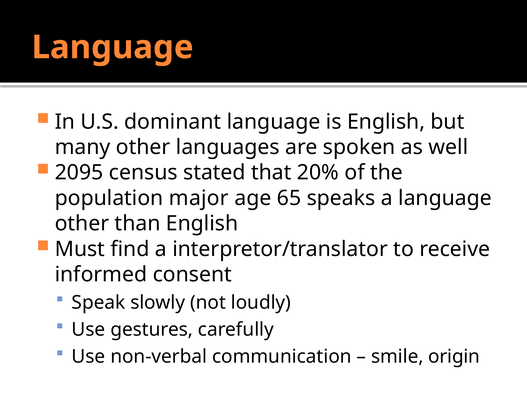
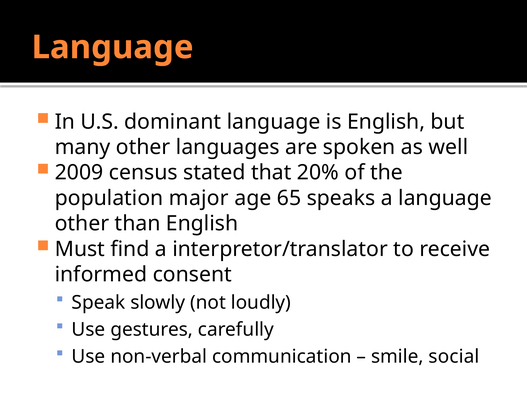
2095: 2095 -> 2009
origin: origin -> social
